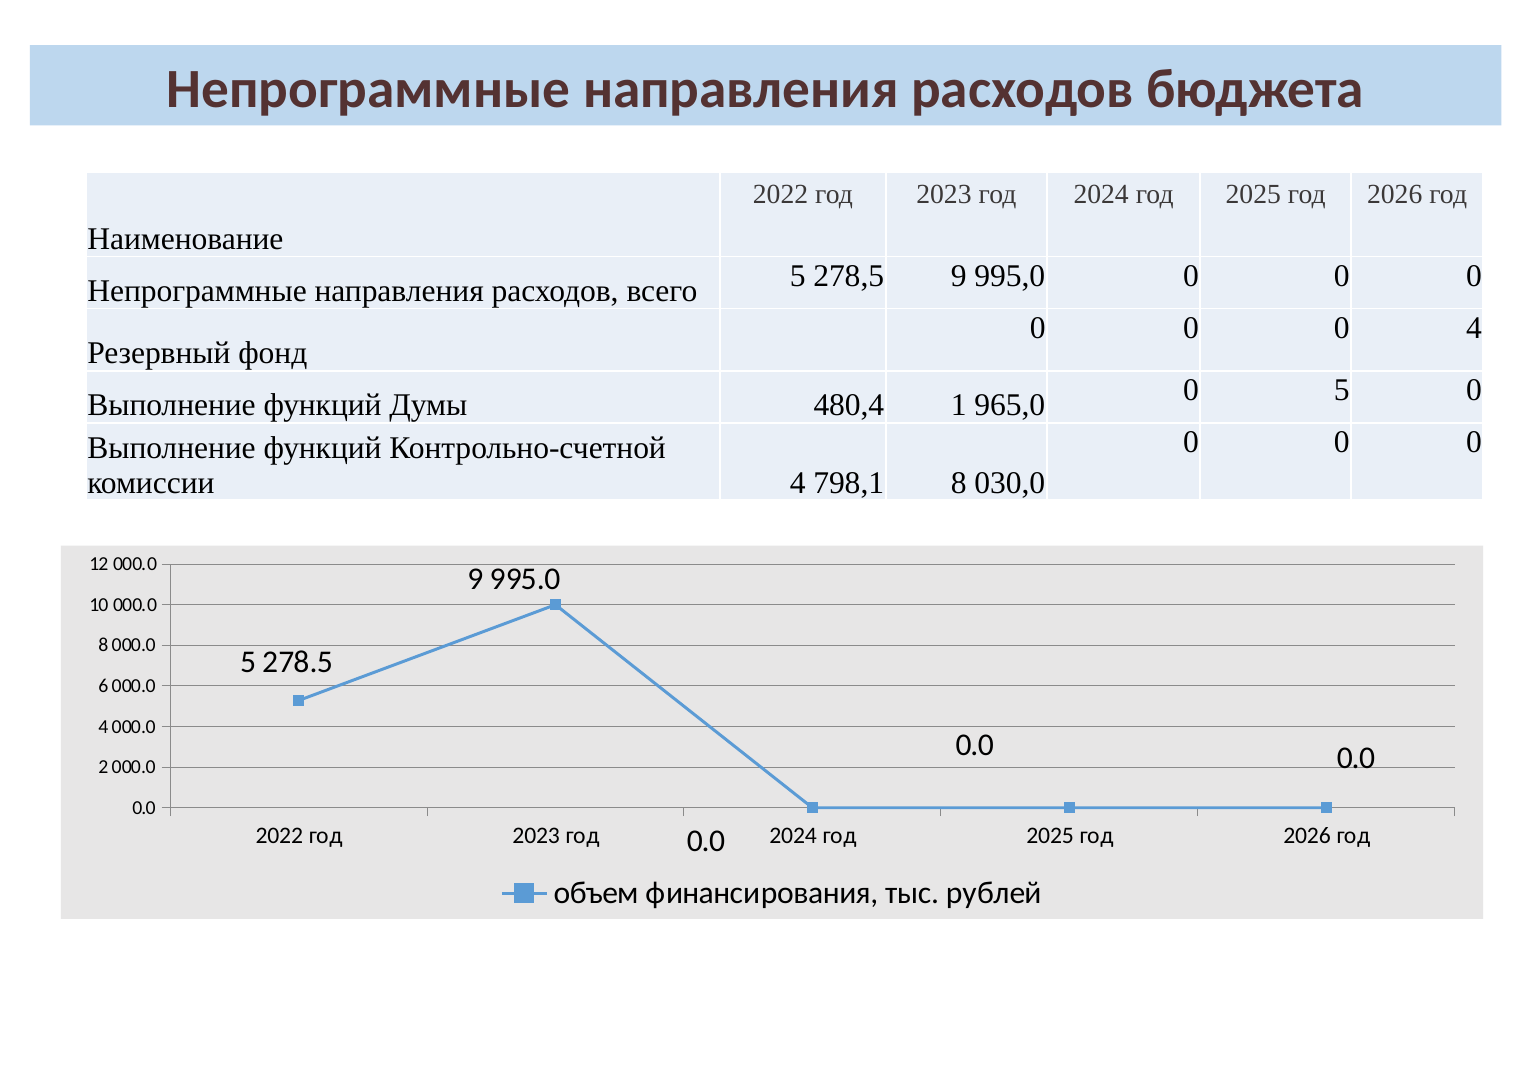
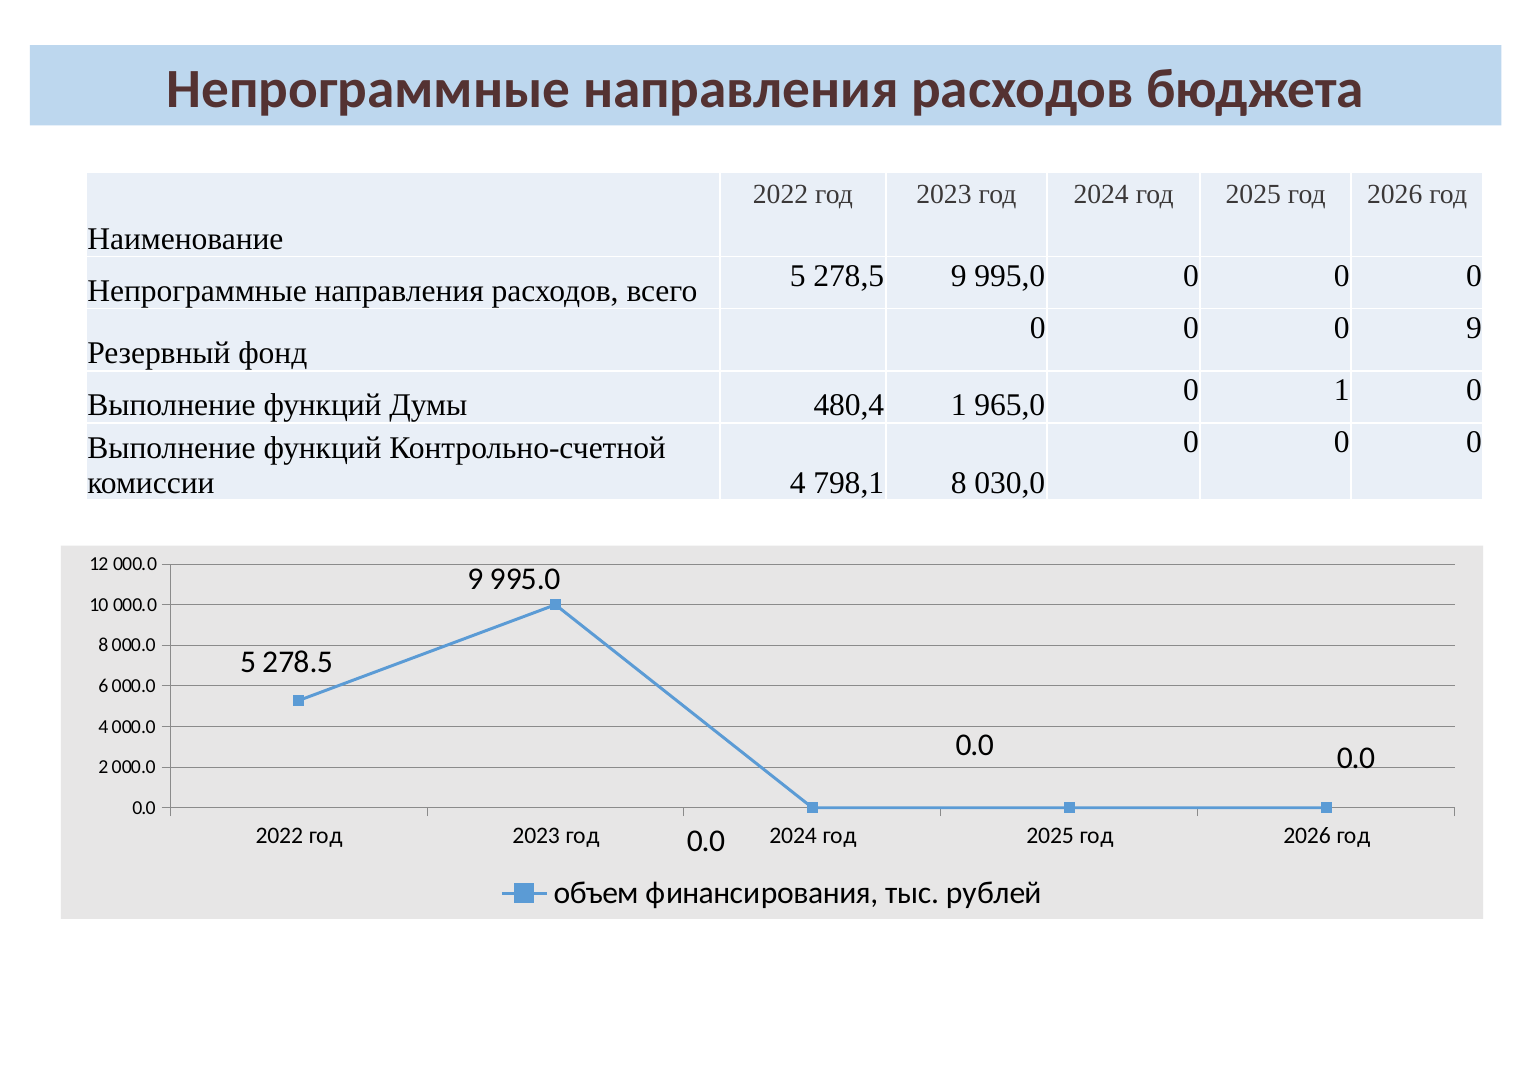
0 4: 4 -> 9
0 5: 5 -> 1
